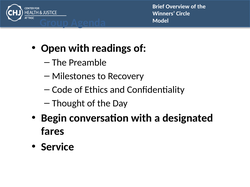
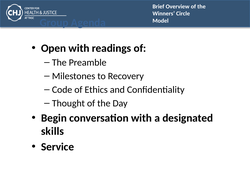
fares: fares -> skills
